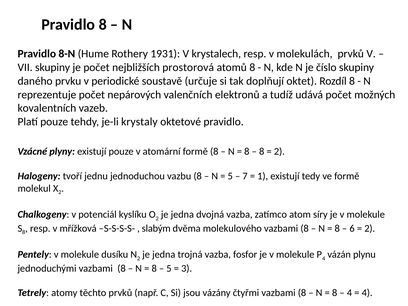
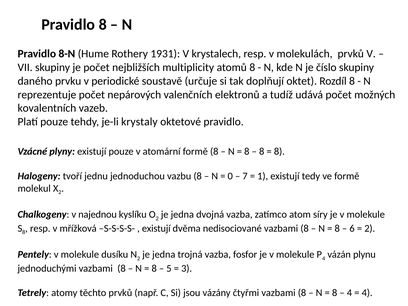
prostorová: prostorová -> multiplicity
2 at (279, 152): 2 -> 8
5 at (230, 176): 5 -> 0
potenciál: potenciál -> najednou
slabým at (156, 228): slabým -> existují
molekulového: molekulového -> nedisociované
